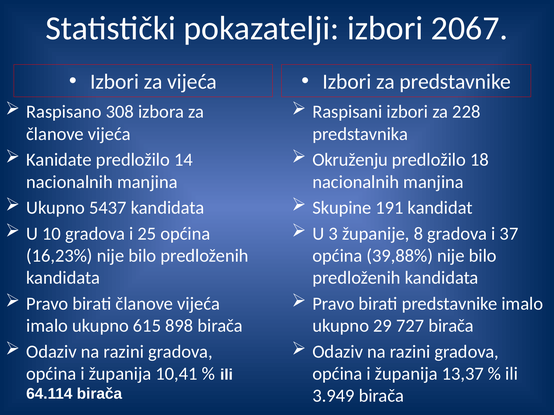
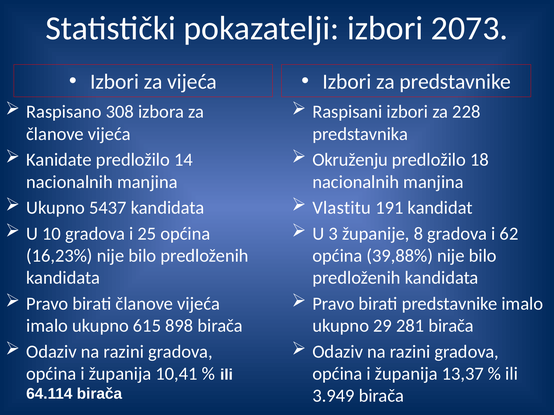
2067: 2067 -> 2073
Skupine: Skupine -> Vlastitu
37: 37 -> 62
727: 727 -> 281
